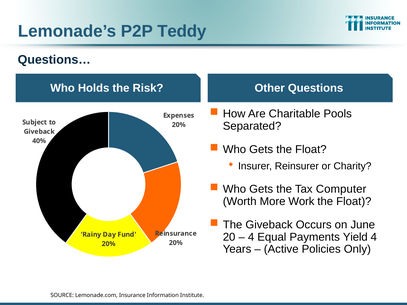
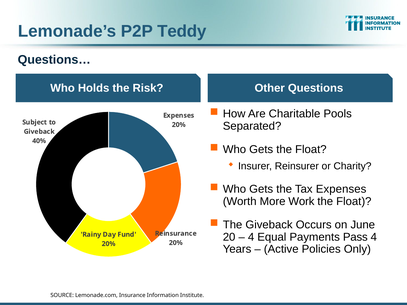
Tax Computer: Computer -> Expenses
Yield: Yield -> Pass
